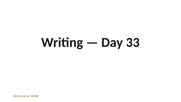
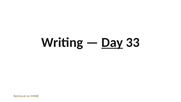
Day underline: none -> present
